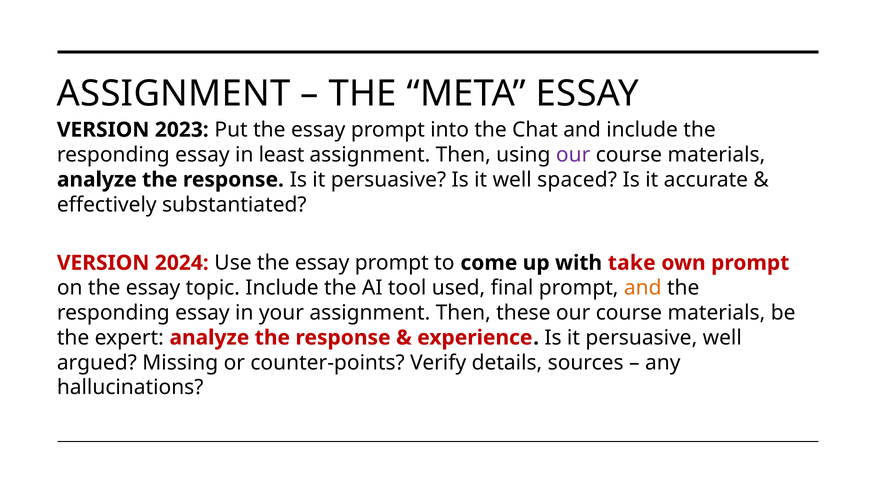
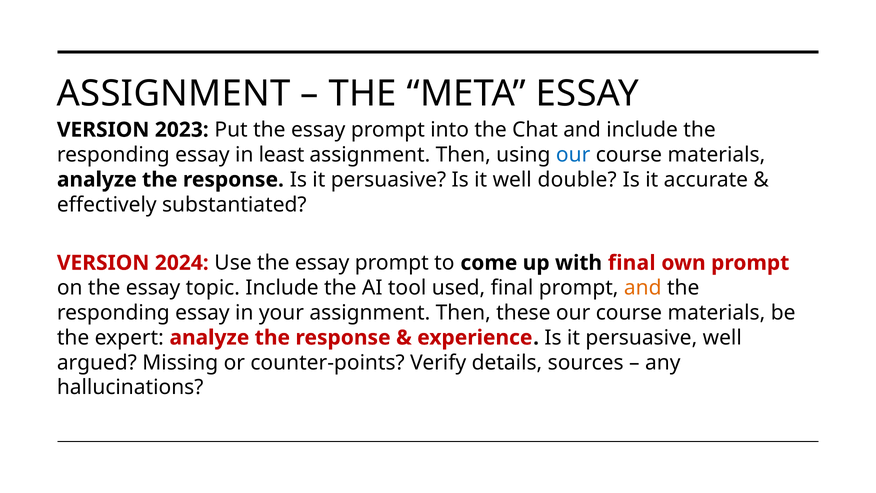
our at (573, 155) colour: purple -> blue
spaced: spaced -> double
with take: take -> final
